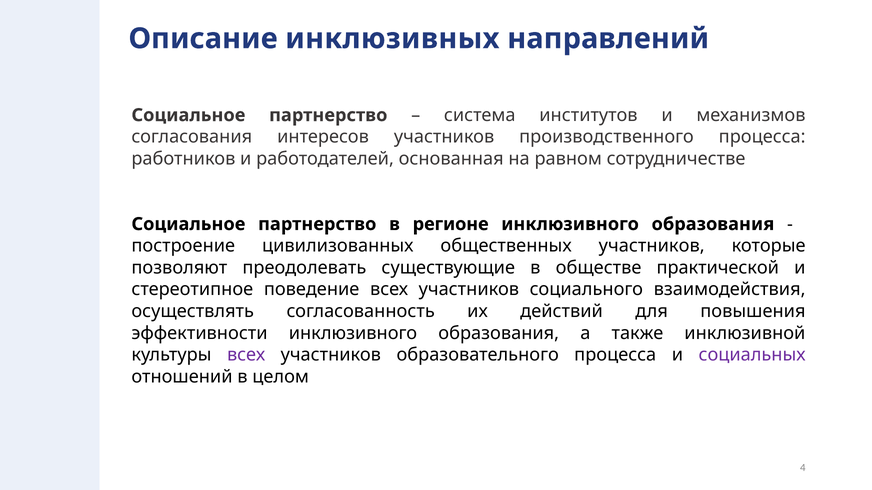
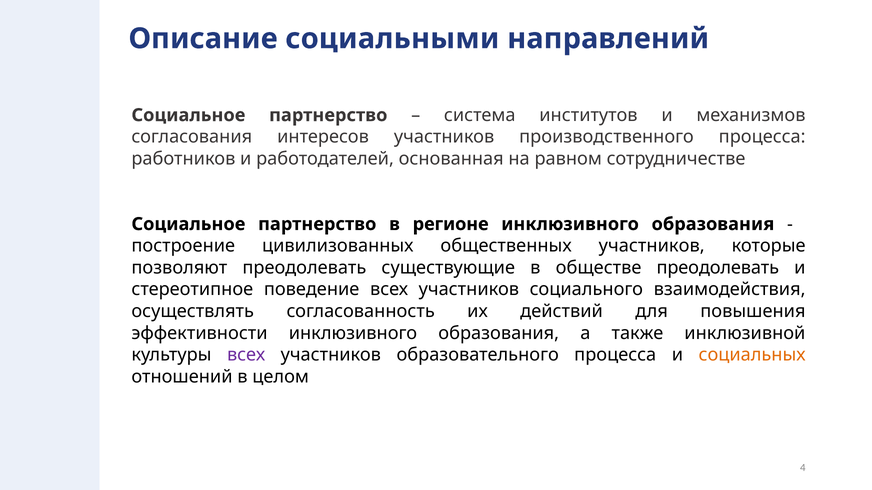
инклюзивных: инклюзивных -> социальными
обществе практической: практической -> преодолевать
социальных colour: purple -> orange
